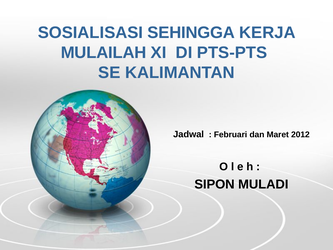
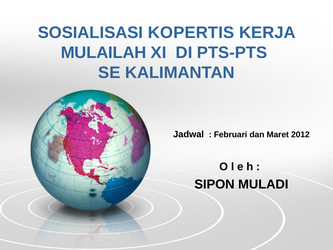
SEHINGGA: SEHINGGA -> KOPERTIS
